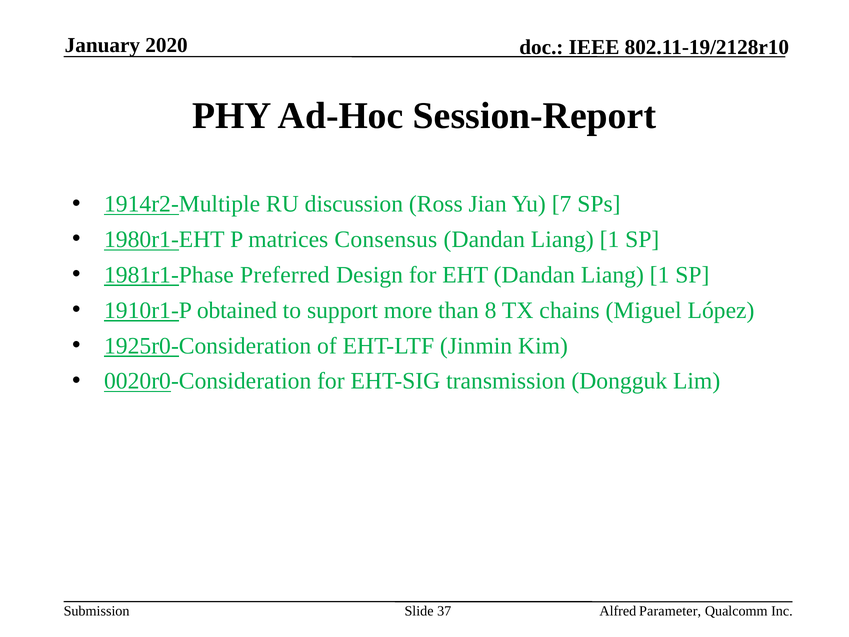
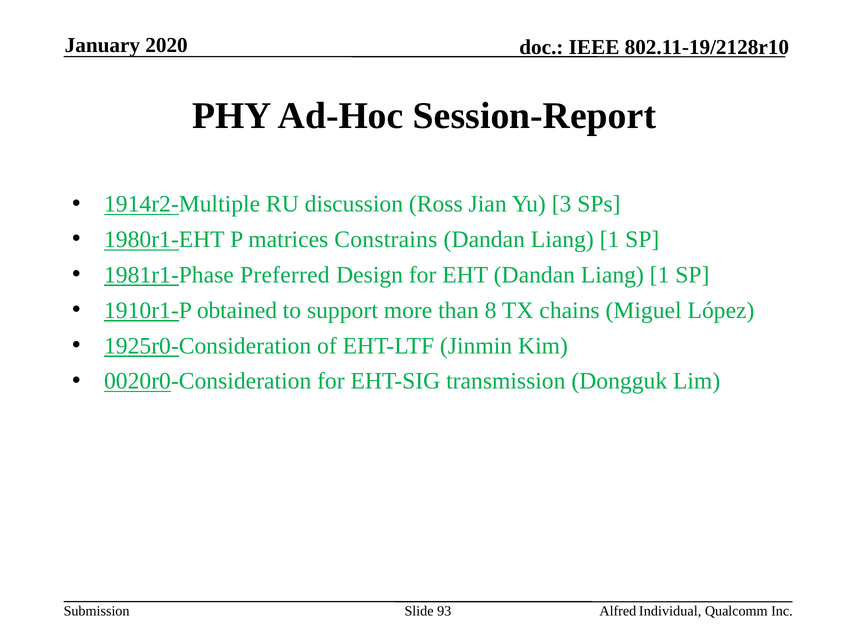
7: 7 -> 3
Consensus: Consensus -> Constrains
37: 37 -> 93
Parameter: Parameter -> Individual
